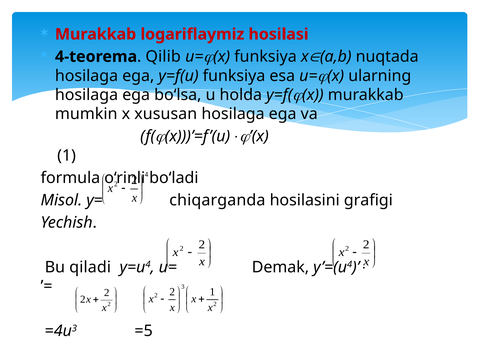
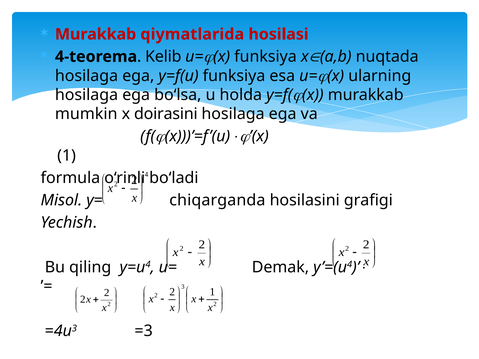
logariflaymiz: logariflaymiz -> qiymatlarida
Qilib: Qilib -> Kelib
xususan: xususan -> doirasini
qiladi: qiladi -> qiling
=5: =5 -> =3
